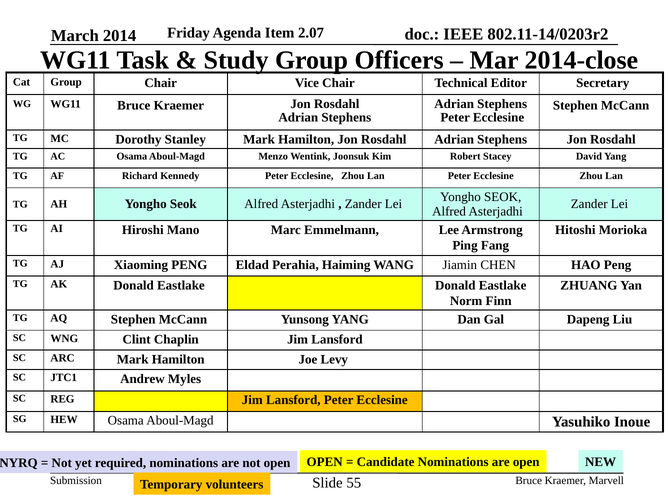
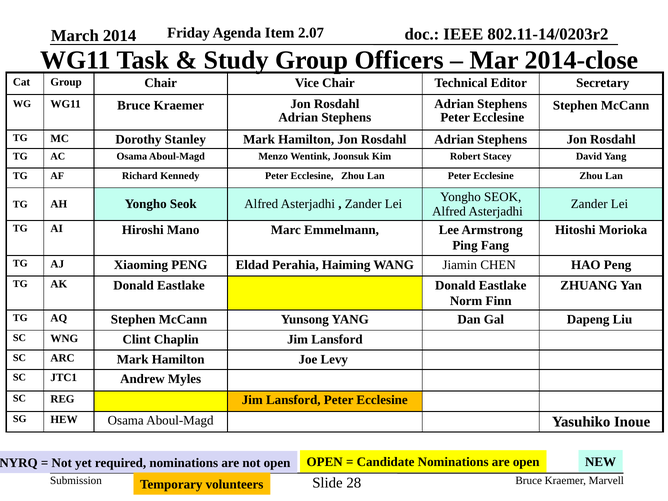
55: 55 -> 28
